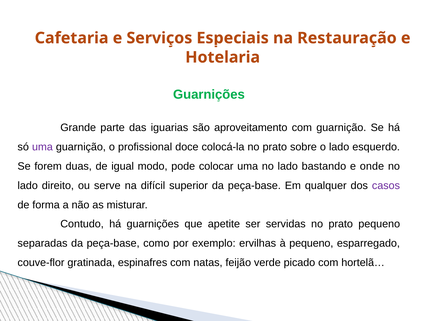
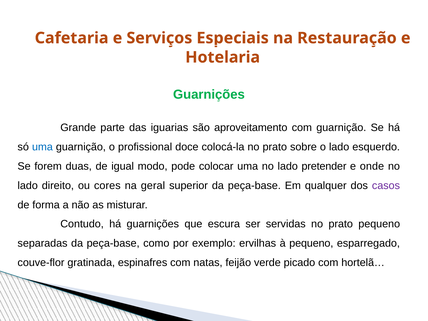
uma at (42, 147) colour: purple -> blue
bastando: bastando -> pretender
serve: serve -> cores
difícil: difícil -> geral
apetite: apetite -> escura
